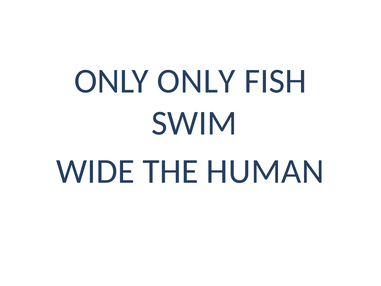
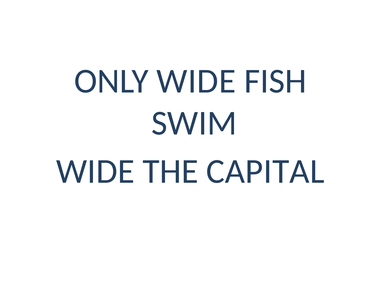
ONLY ONLY: ONLY -> WIDE
HUMAN: HUMAN -> CAPITAL
